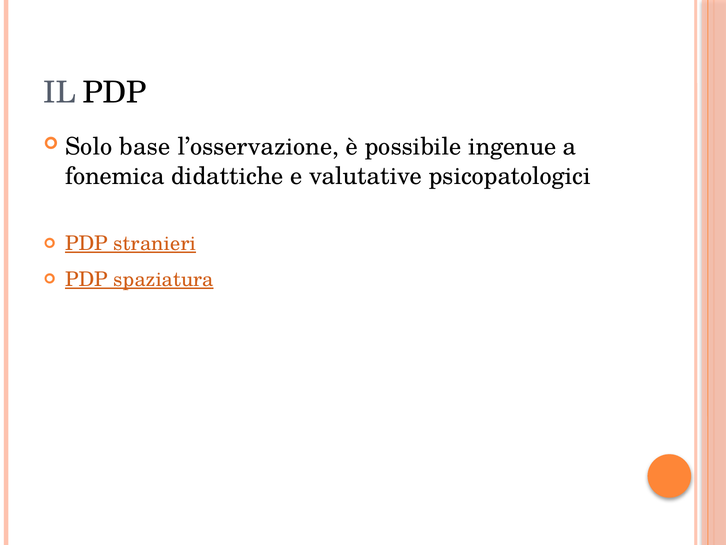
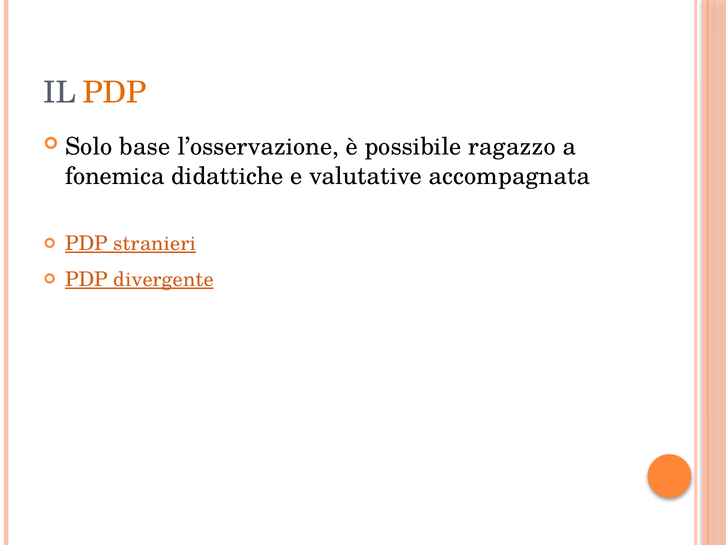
PDP at (114, 93) colour: black -> orange
ingenue: ingenue -> ragazzo
psicopatologici: psicopatologici -> accompagnata
spaziatura: spaziatura -> divergente
